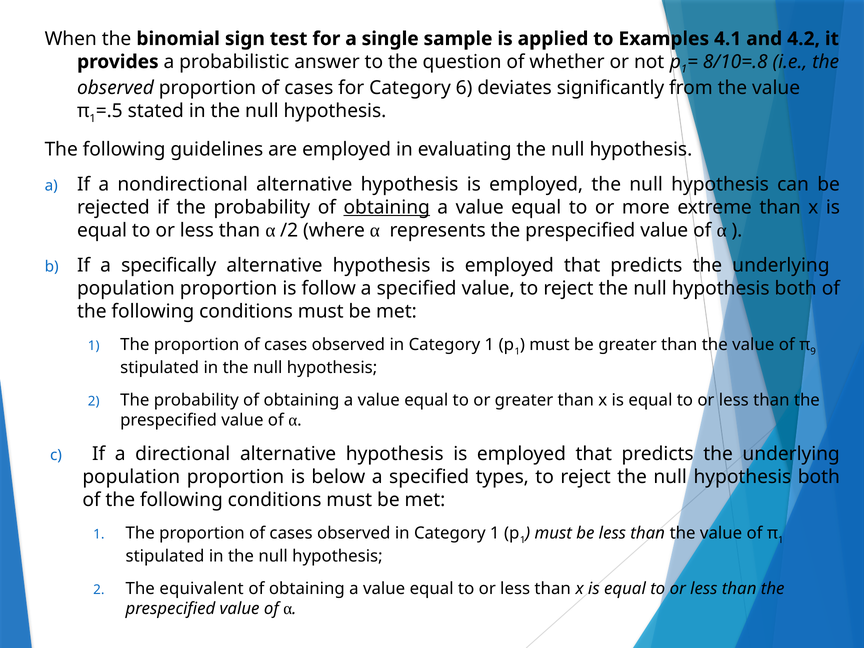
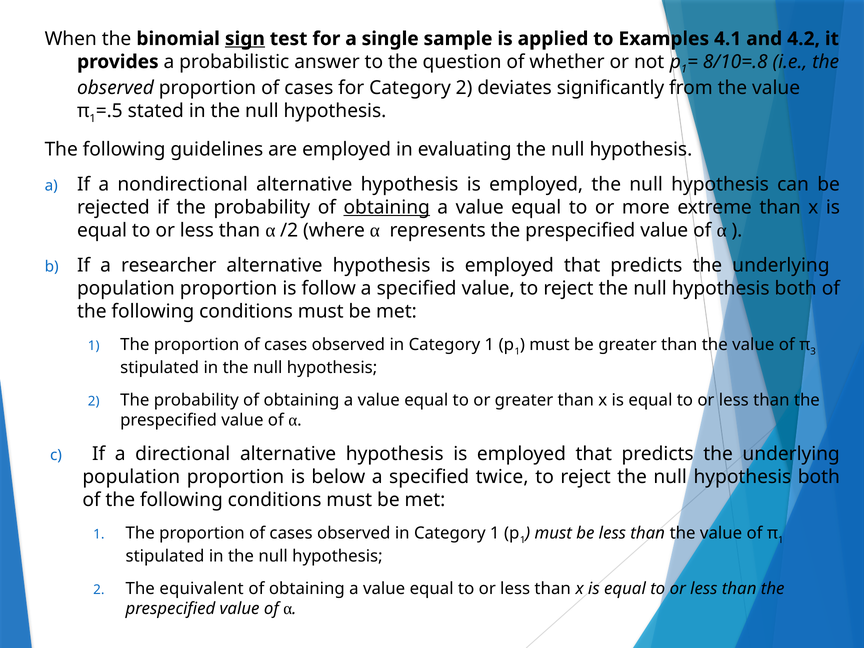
sign underline: none -> present
Category 6: 6 -> 2
specifically: specifically -> researcher
9: 9 -> 3
types: types -> twice
